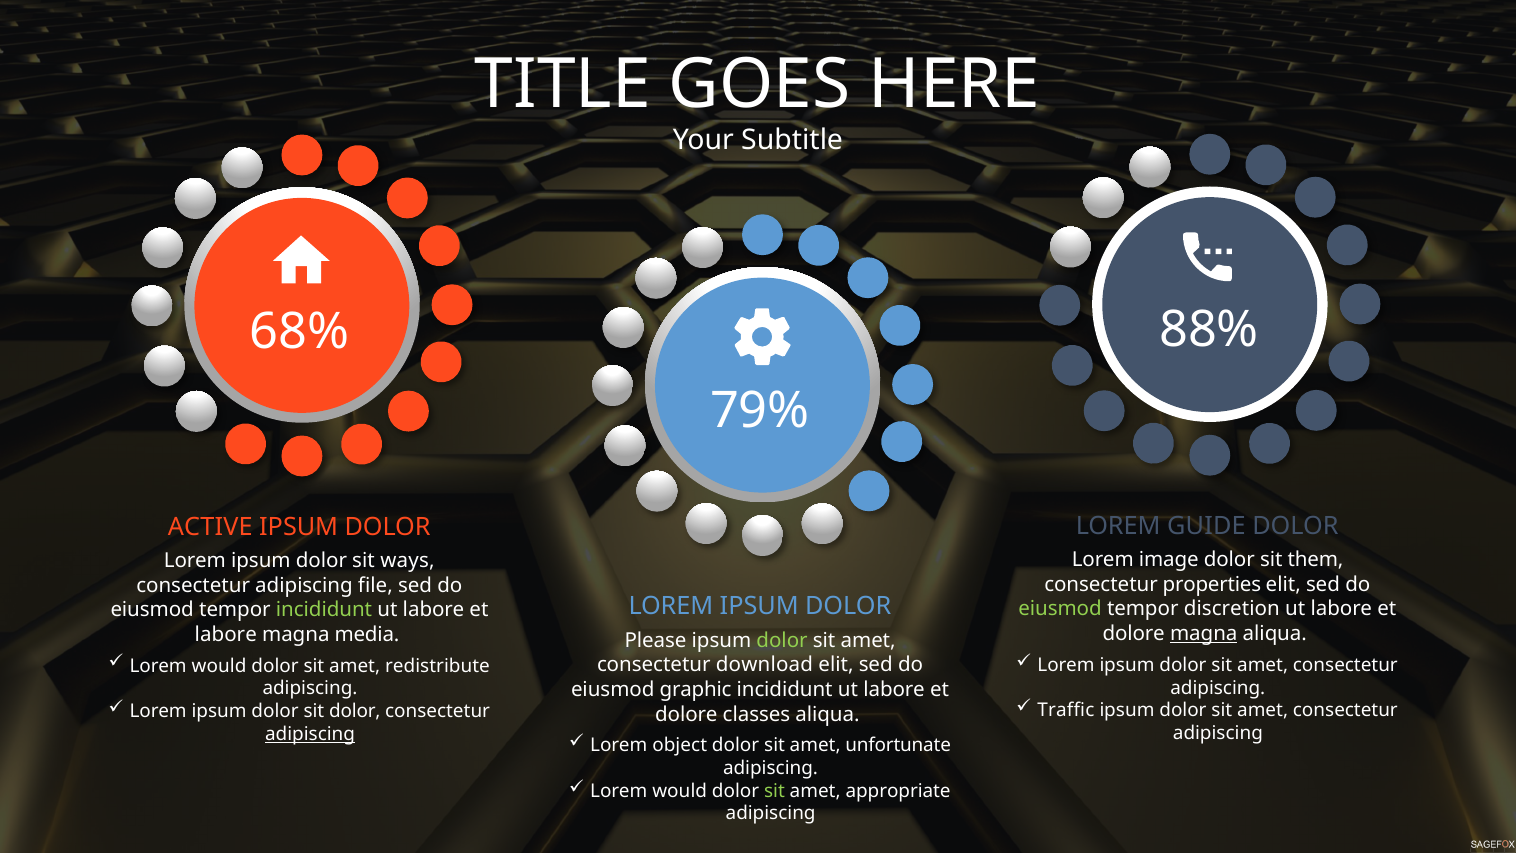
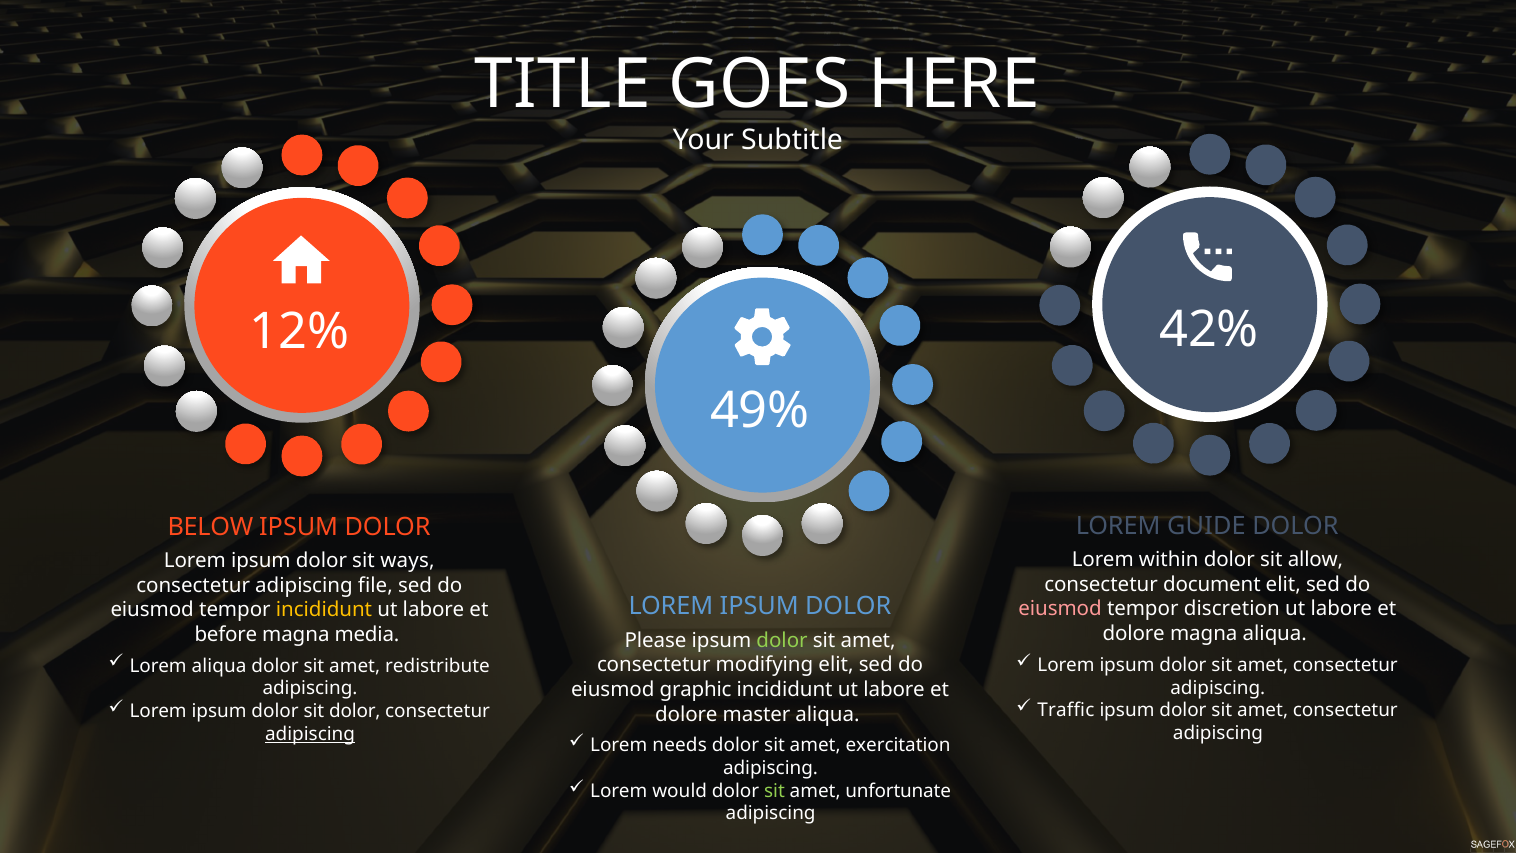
88%: 88% -> 42%
68%: 68% -> 12%
79%: 79% -> 49%
ACTIVE: ACTIVE -> BELOW
image: image -> within
them: them -> allow
properties: properties -> document
eiusmod at (1060, 609) colour: light green -> pink
incididunt at (324, 610) colour: light green -> yellow
magna at (1204, 634) underline: present -> none
labore at (226, 634): labore -> before
would at (219, 666): would -> aliqua
download: download -> modifying
classes: classes -> master
object: object -> needs
unfortunate: unfortunate -> exercitation
appropriate: appropriate -> unfortunate
